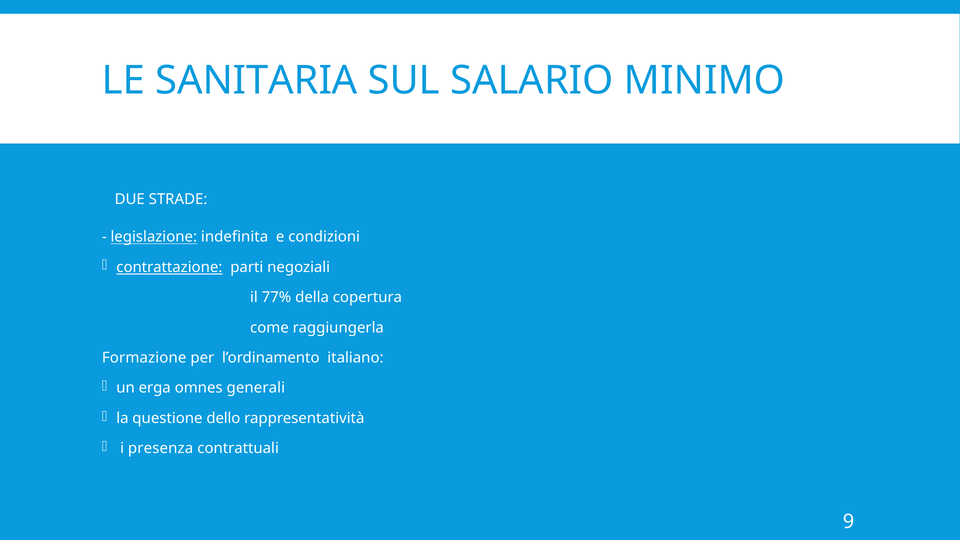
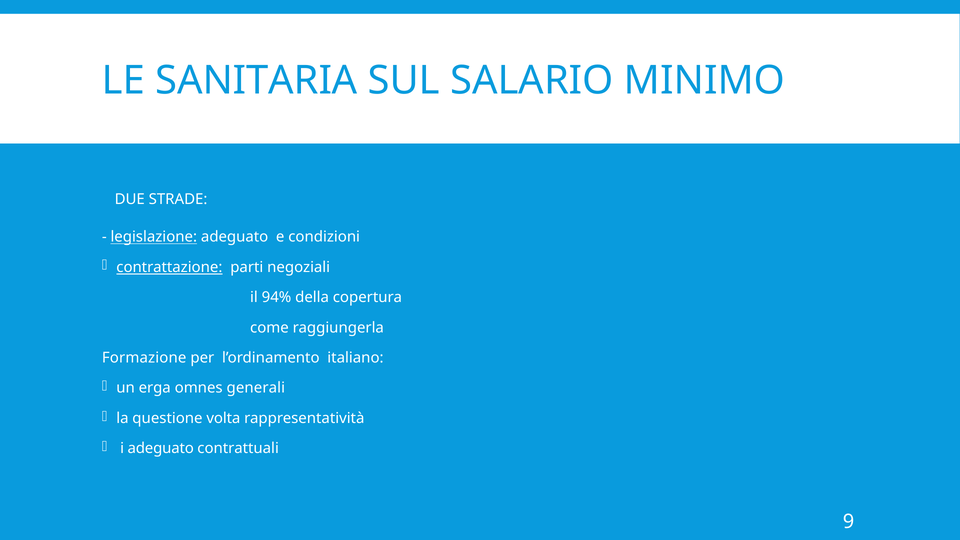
legislazione indefinita: indefinita -> adeguato
77%: 77% -> 94%
dello: dello -> volta
i presenza: presenza -> adeguato
